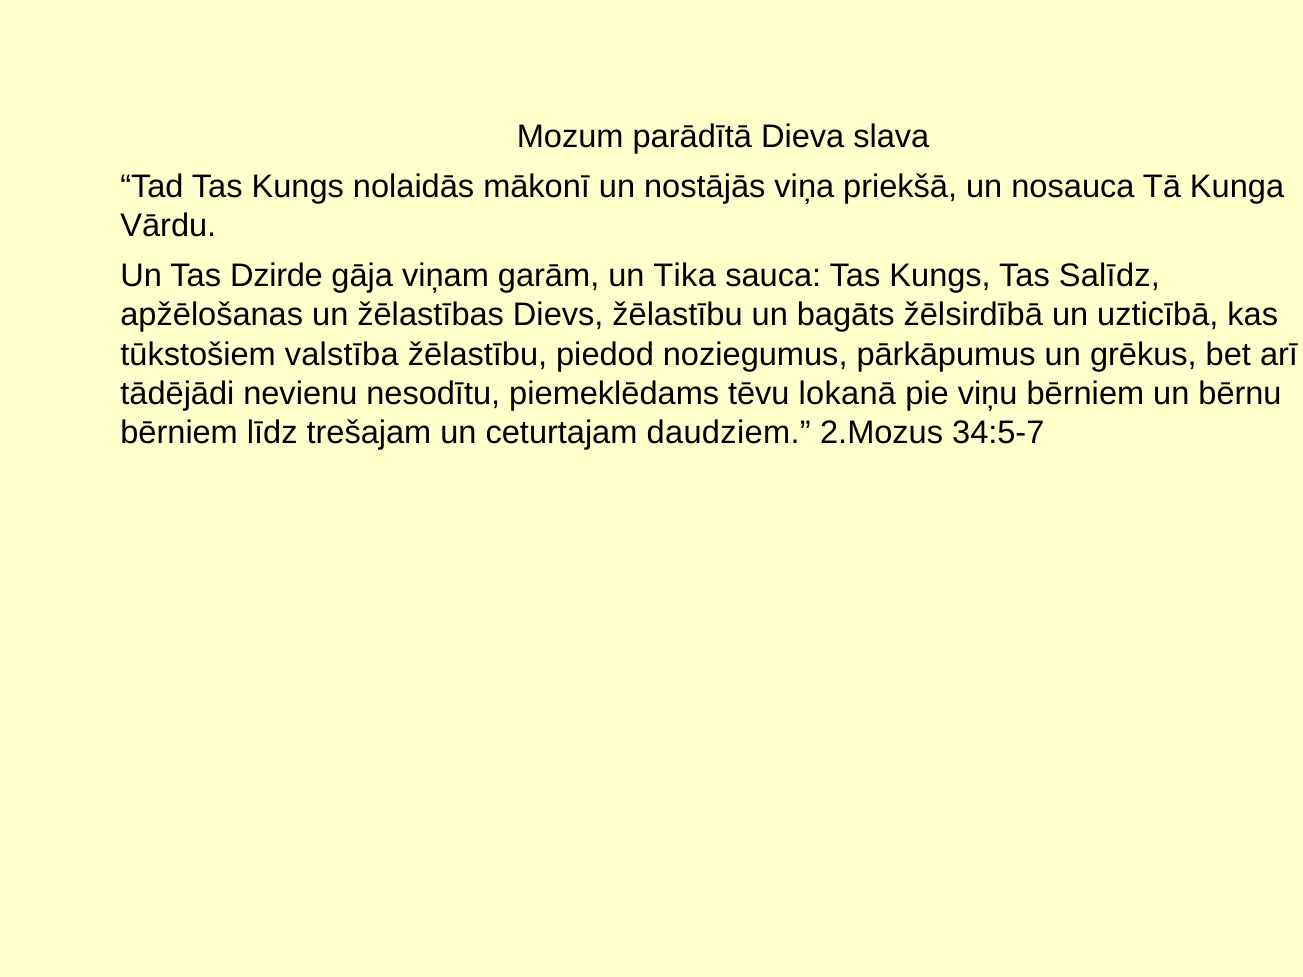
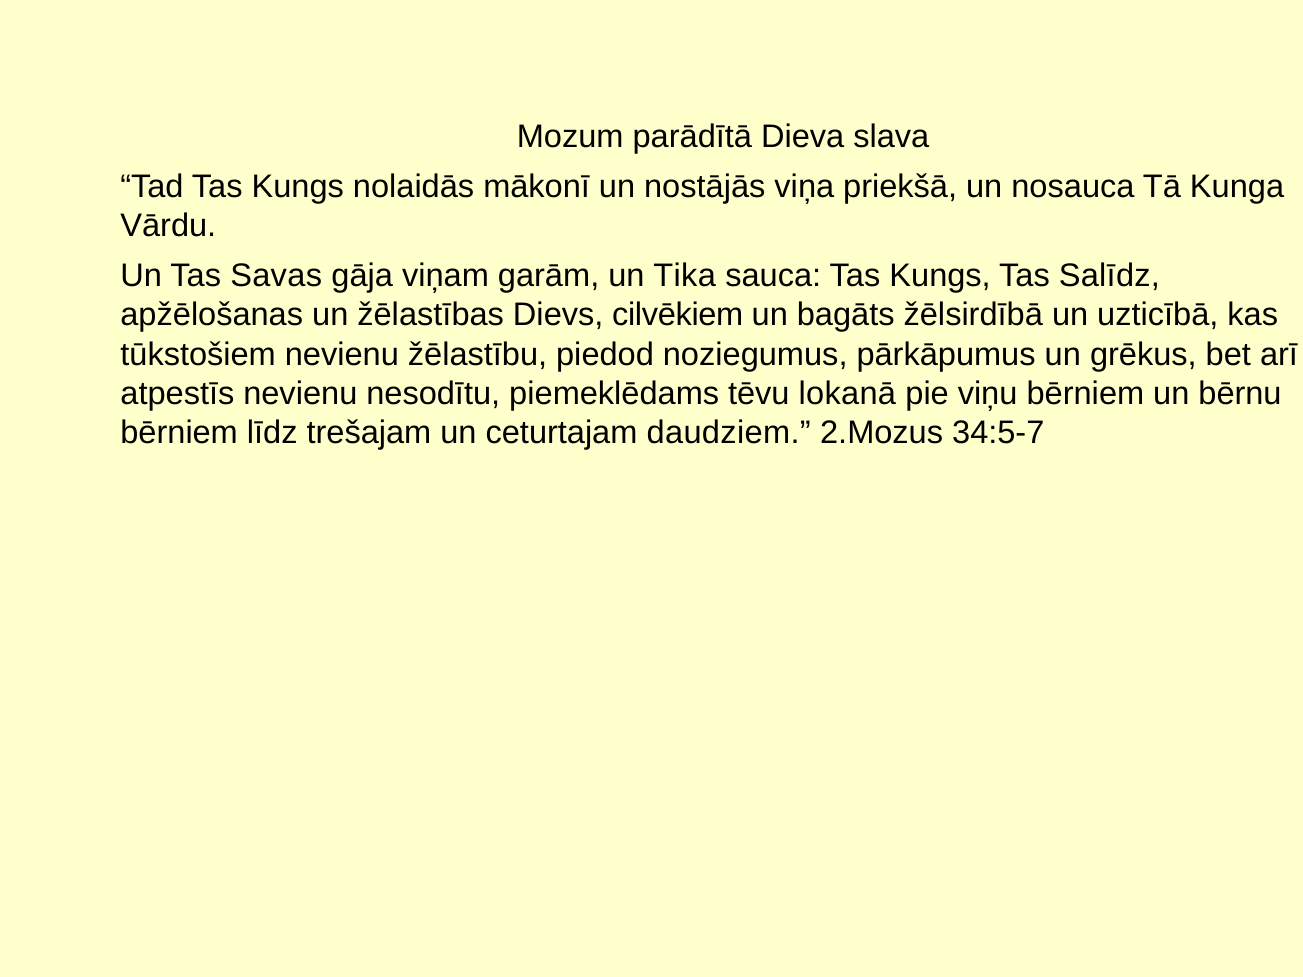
Dzirde: Dzirde -> Savas
Dievs žēlastību: žēlastību -> cilvēkiem
tūkstošiem valstība: valstība -> nevienu
tādējādi: tādējādi -> atpestīs
